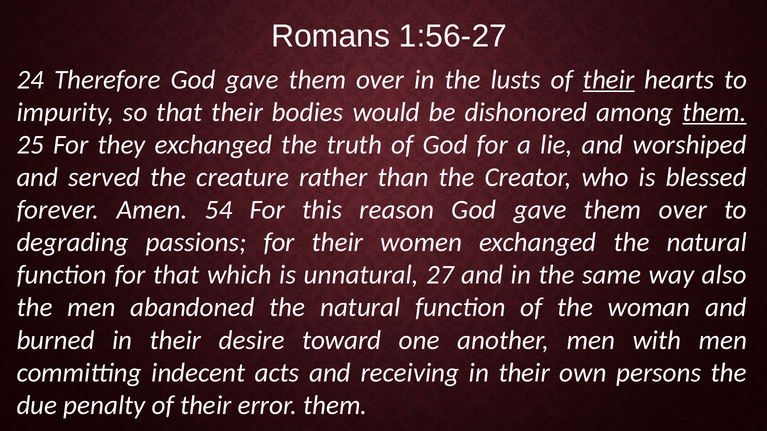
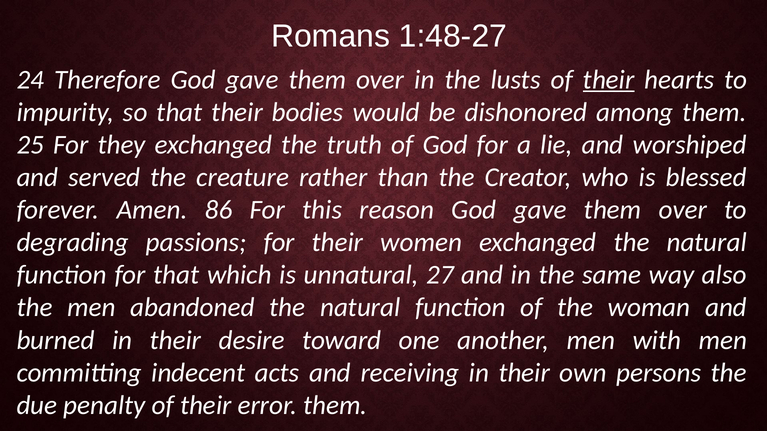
1:56-27: 1:56-27 -> 1:48-27
them at (715, 112) underline: present -> none
54: 54 -> 86
